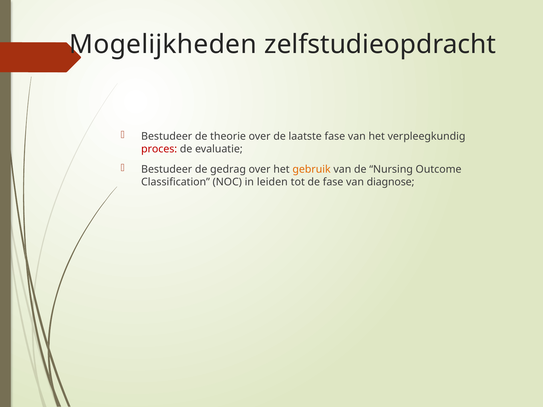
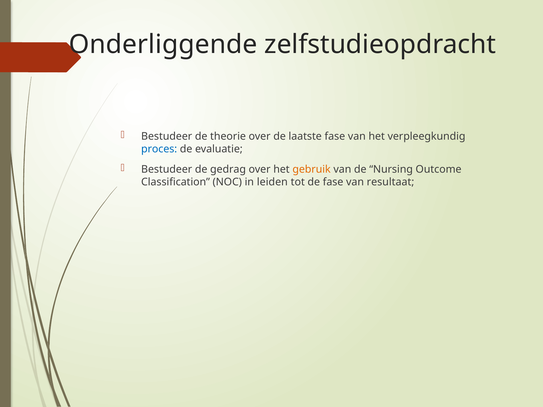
Mogelijkheden: Mogelijkheden -> Onderliggende
proces colour: red -> blue
diagnose: diagnose -> resultaat
